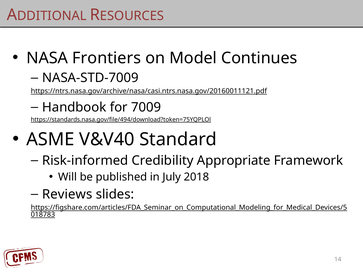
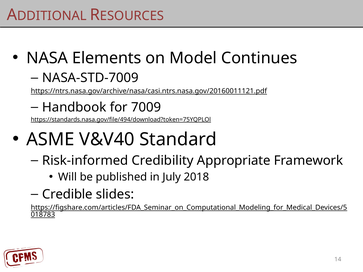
Frontiers: Frontiers -> Elements
Reviews: Reviews -> Credible
